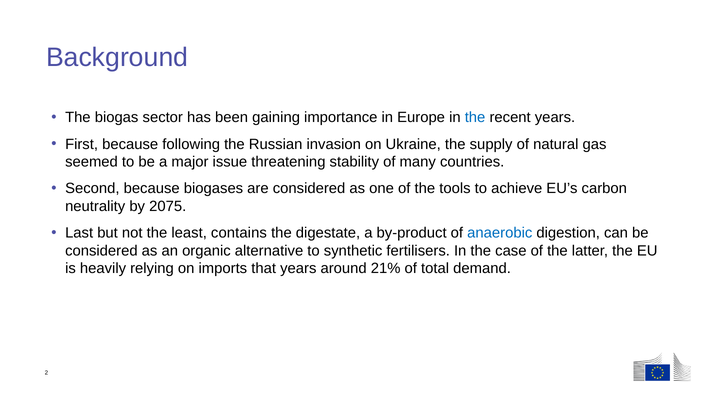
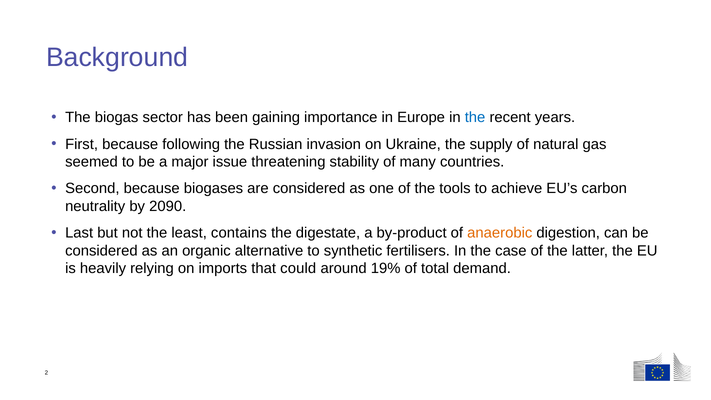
2075: 2075 -> 2090
anaerobic colour: blue -> orange
that years: years -> could
21%: 21% -> 19%
